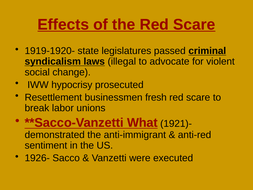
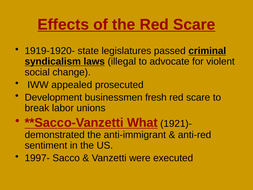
hypocrisy: hypocrisy -> appealed
Resettlement: Resettlement -> Development
1926-: 1926- -> 1997-
